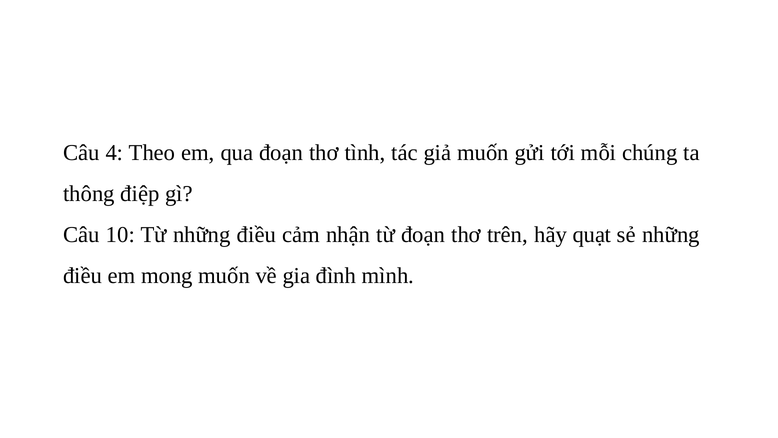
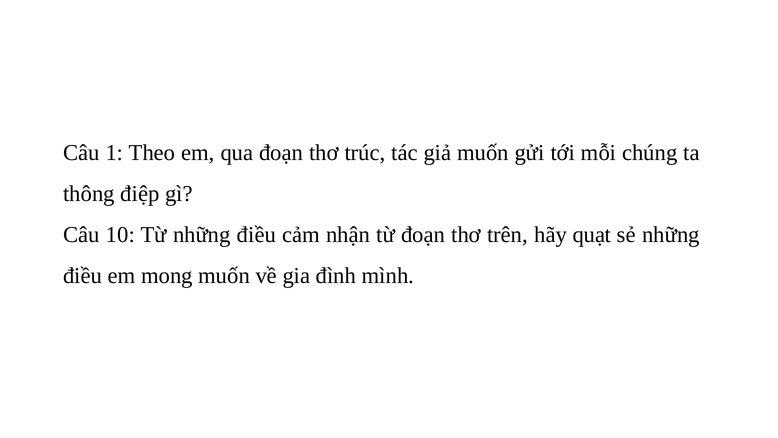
4: 4 -> 1
tình: tình -> trúc
